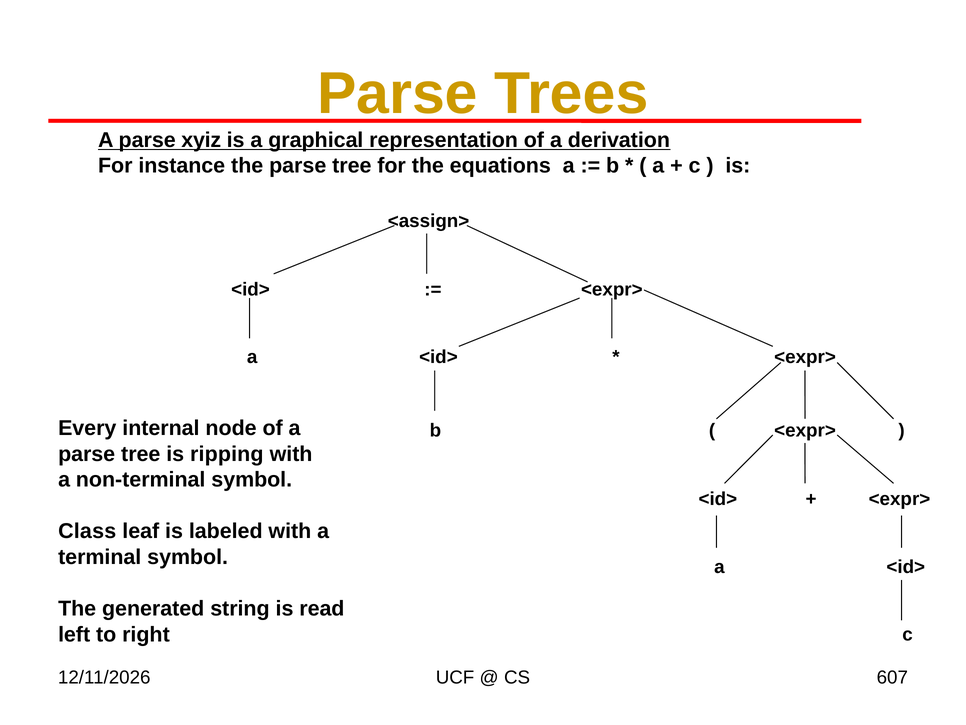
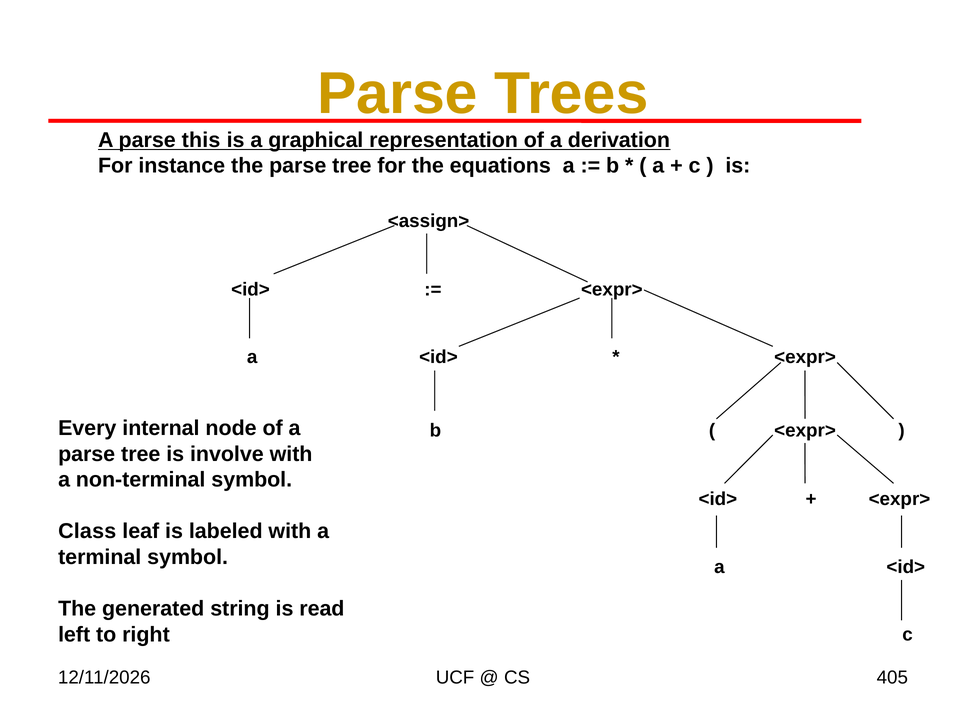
xyiz: xyiz -> this
ripping: ripping -> involve
607: 607 -> 405
